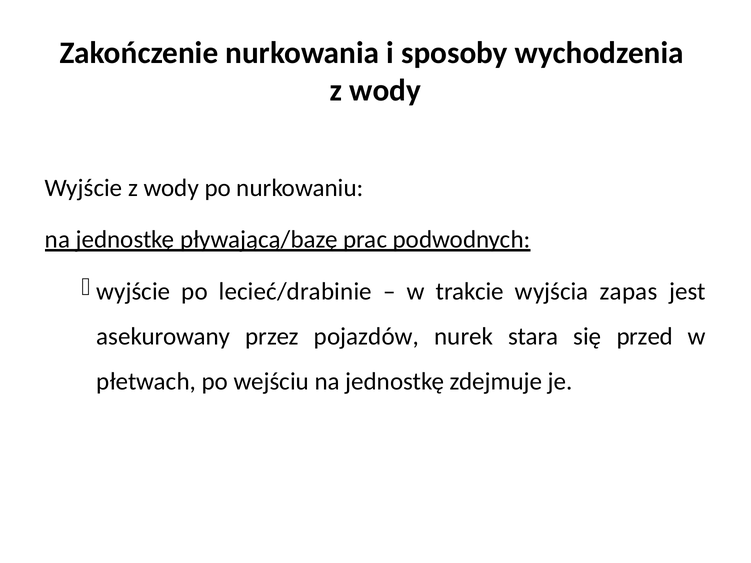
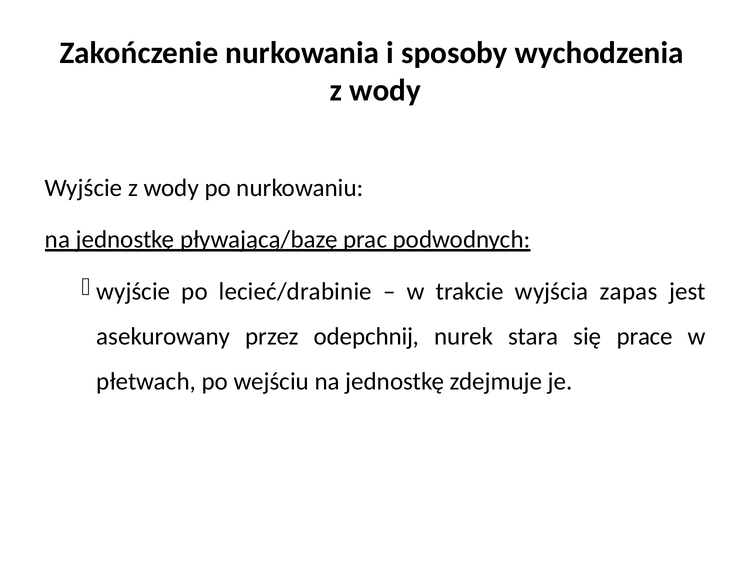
pojazdów: pojazdów -> odepchnij
przed: przed -> prace
